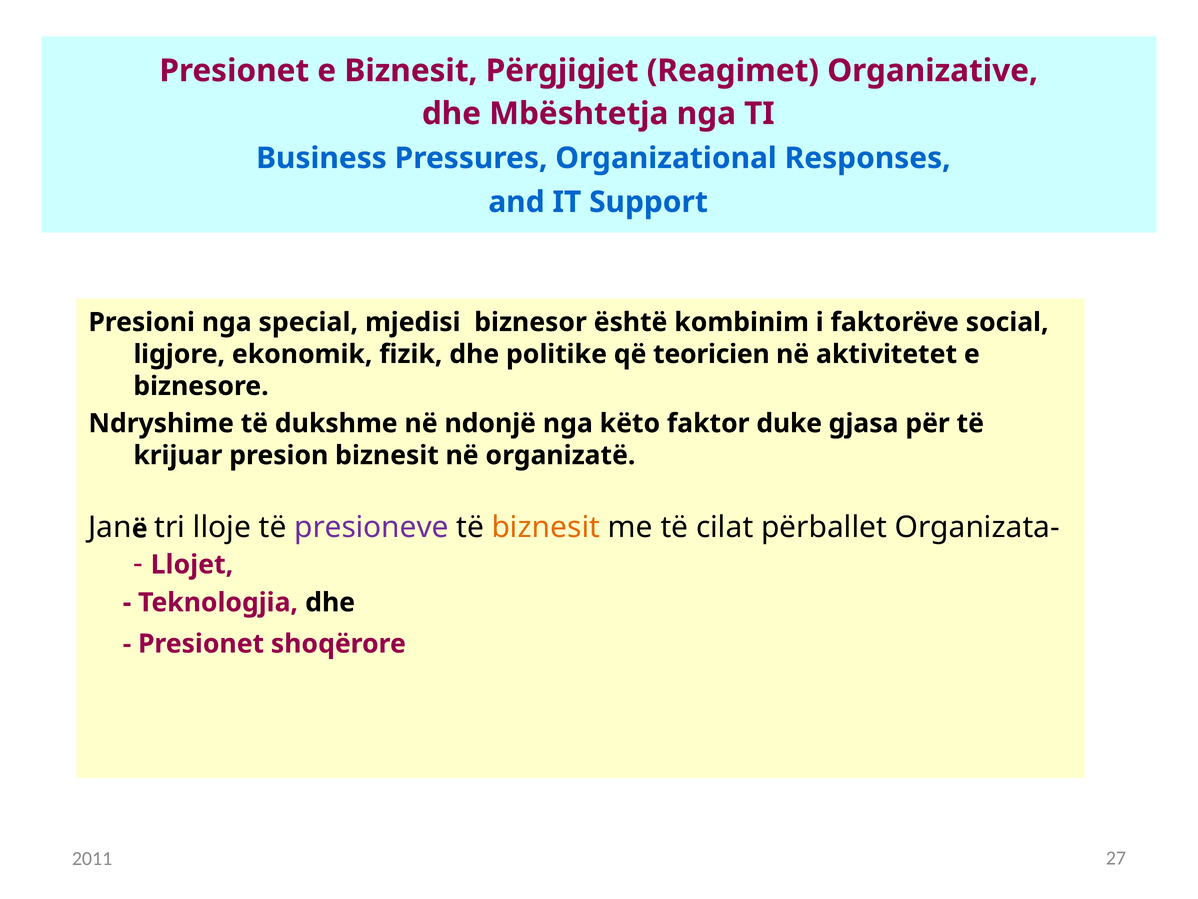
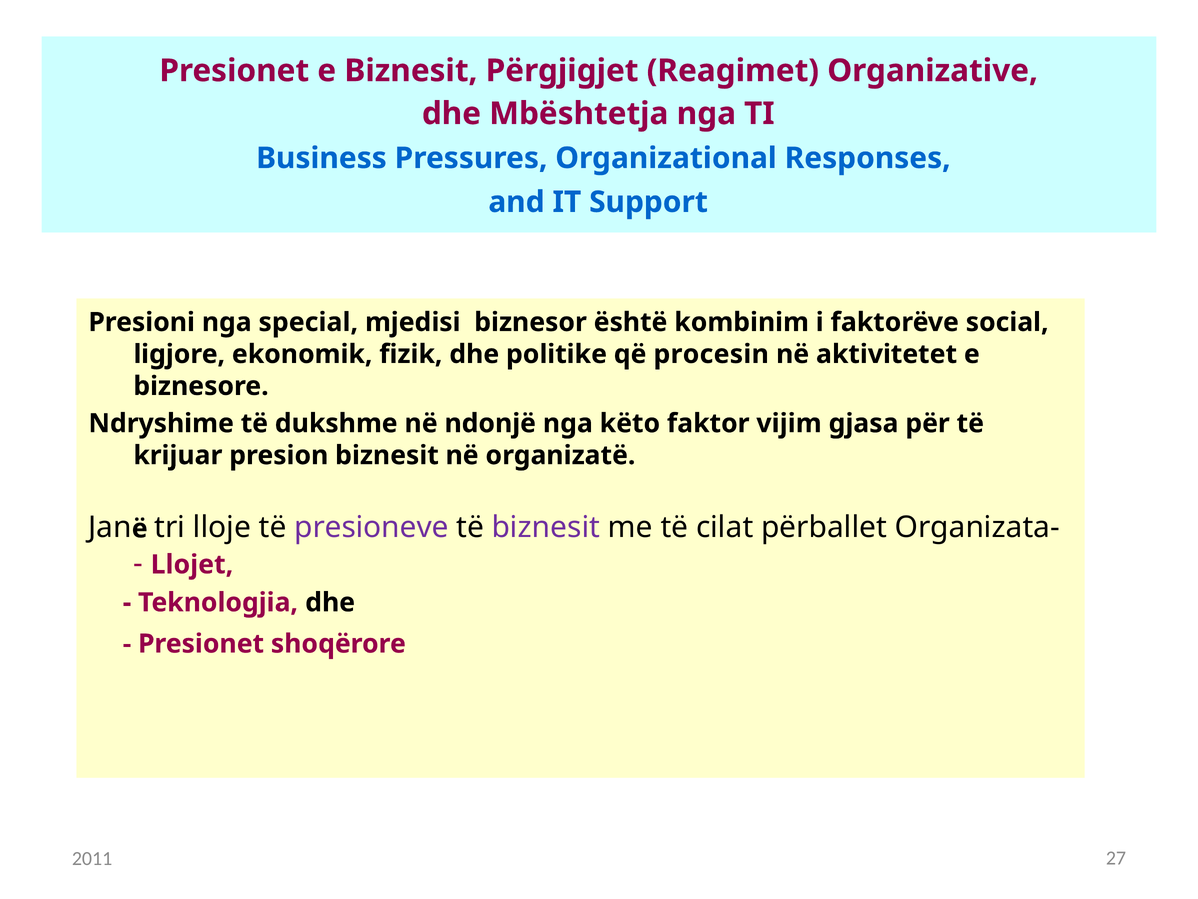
teoricien: teoricien -> procesin
duke: duke -> vijim
biznesit at (546, 527) colour: orange -> purple
